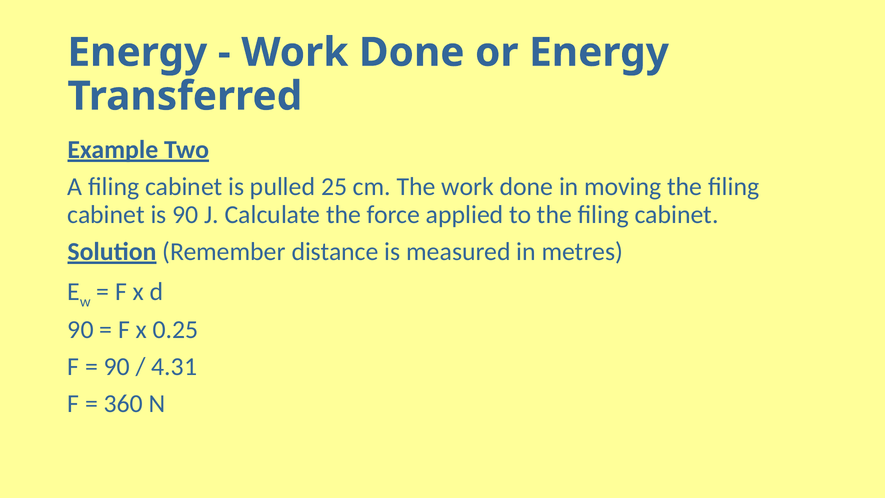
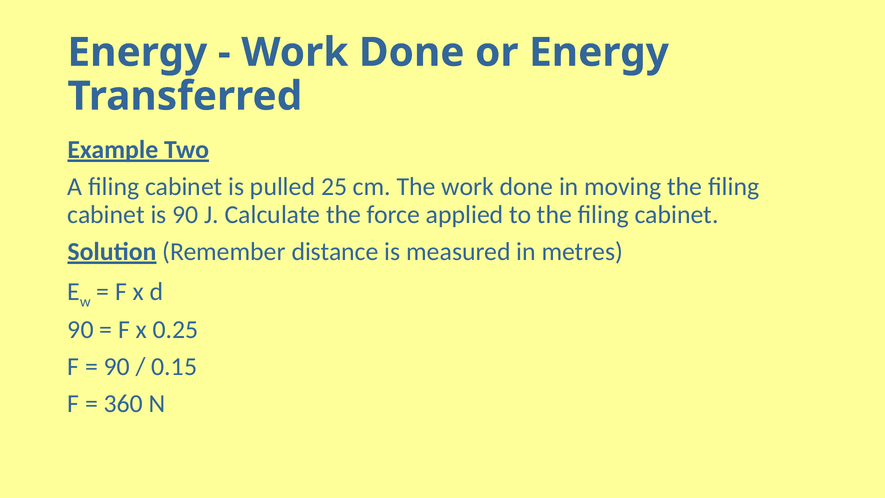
4.31: 4.31 -> 0.15
